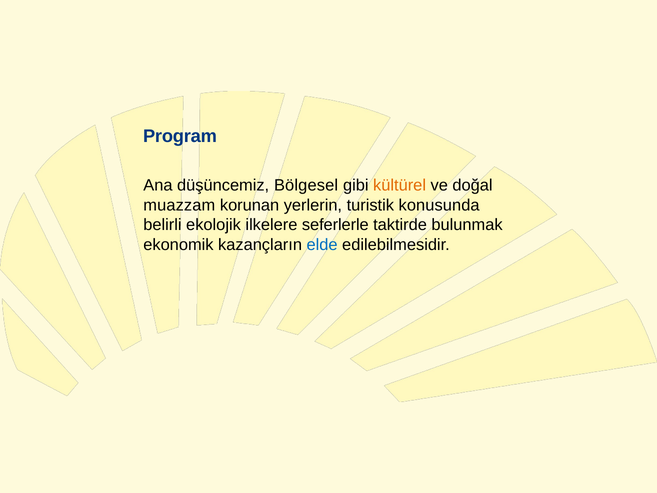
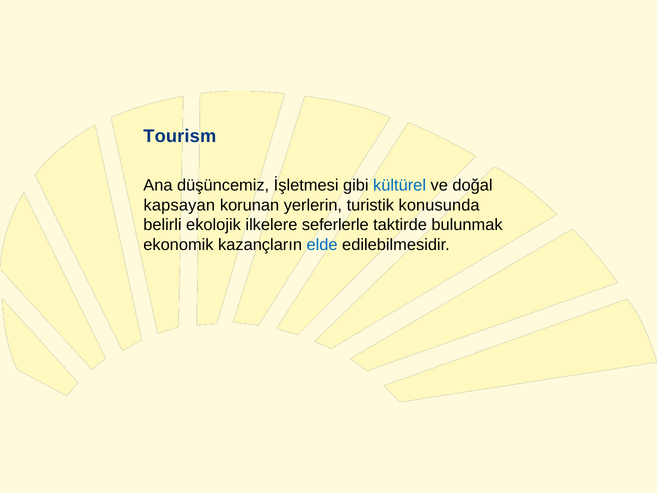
Program: Program -> Tourism
Bölgesel: Bölgesel -> İşletmesi
kültürel colour: orange -> blue
muazzam: muazzam -> kapsayan
